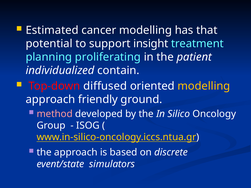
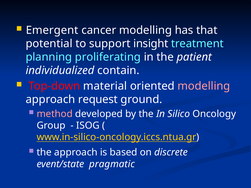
Estimated: Estimated -> Emergent
diffused: diffused -> material
modelling at (204, 86) colour: yellow -> pink
friendly: friendly -> request
simulators: simulators -> pragmatic
